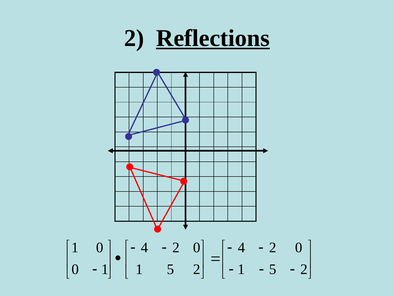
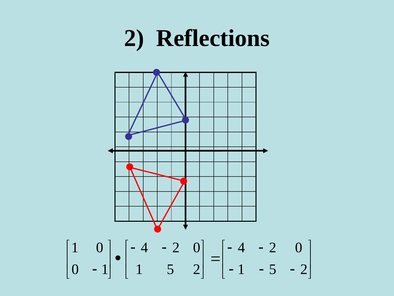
Reflections underline: present -> none
